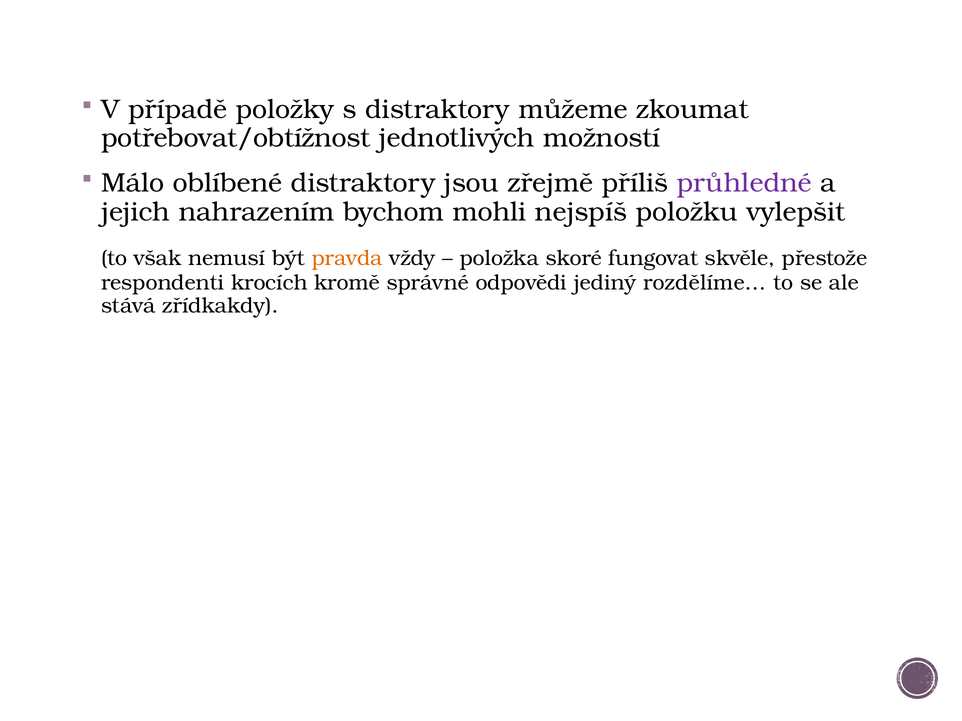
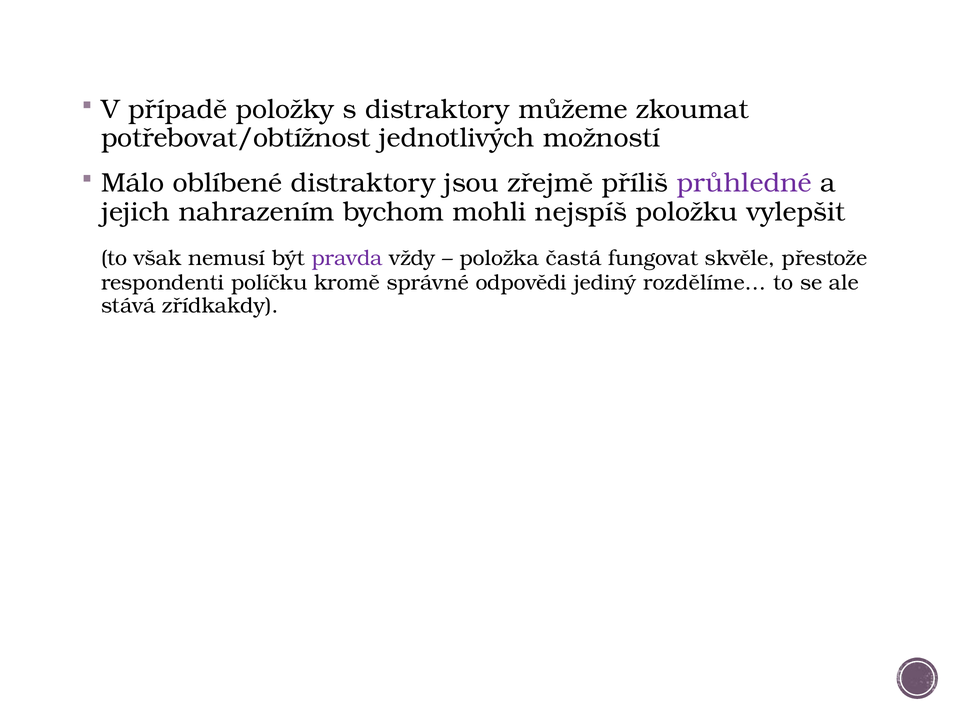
pravda colour: orange -> purple
skoré: skoré -> častá
krocích: krocích -> políčku
